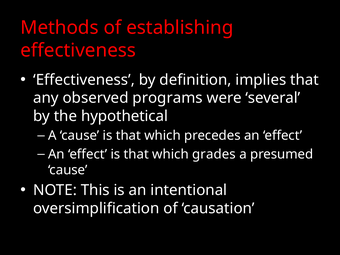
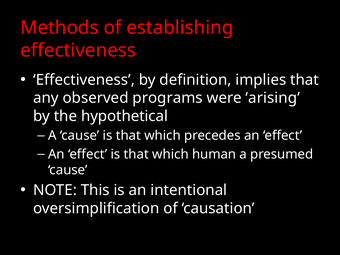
several: several -> arising
grades: grades -> human
